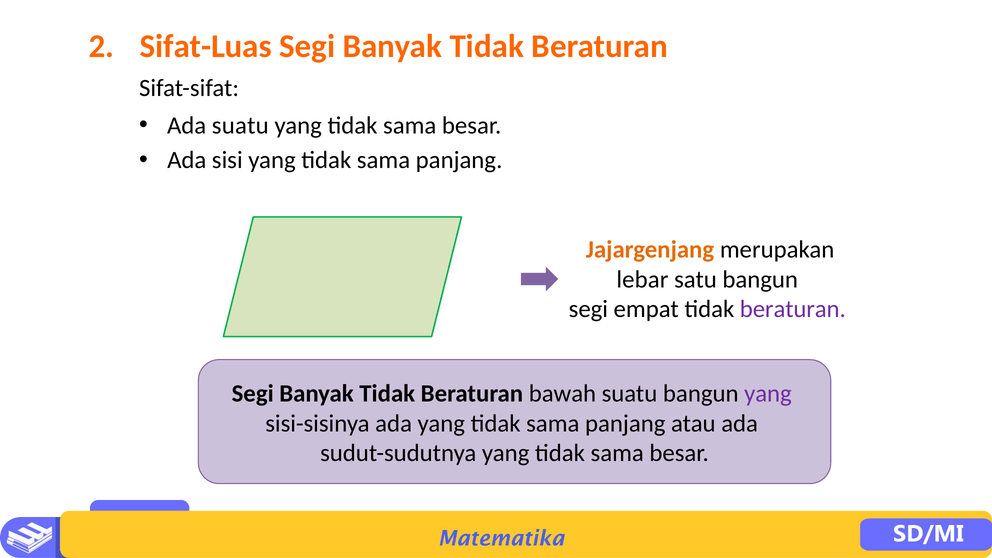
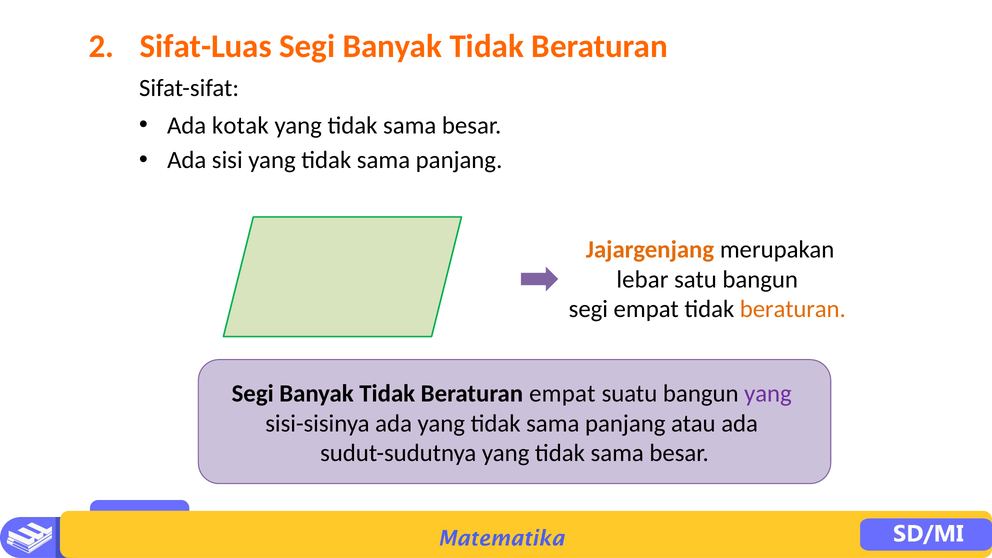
Ada suatu: suatu -> kotak
beraturan at (793, 309) colour: purple -> orange
Beraturan bawah: bawah -> empat
